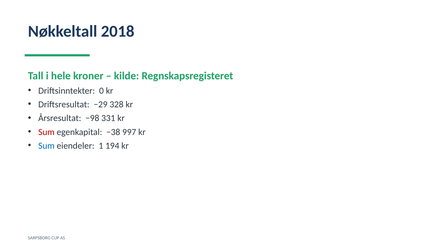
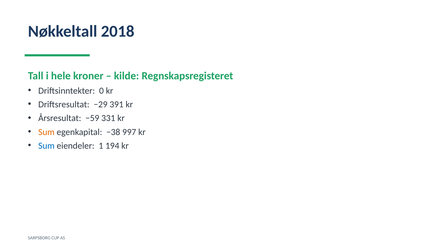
328: 328 -> 391
−98: −98 -> −59
Sum at (46, 132) colour: red -> orange
